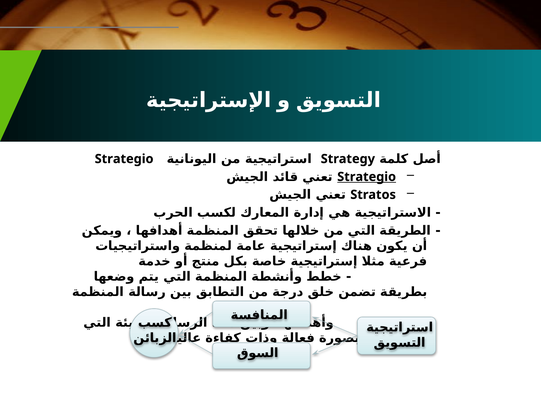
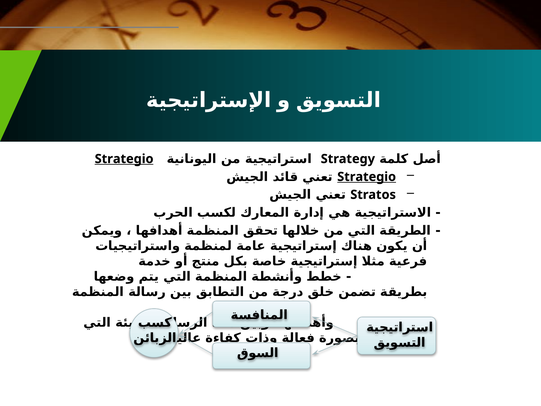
Strategio at (124, 159) underline: none -> present
